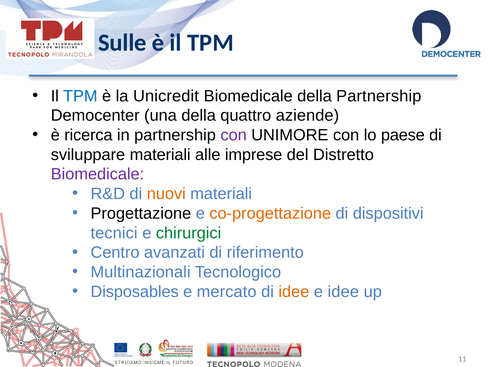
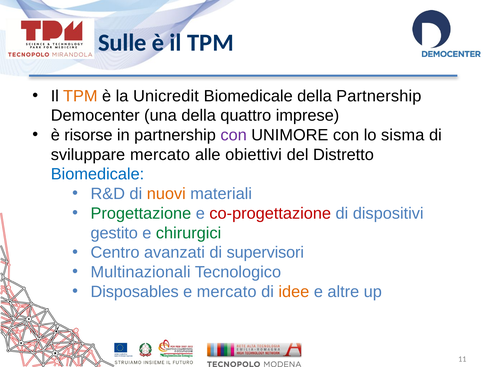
TPM at (80, 96) colour: blue -> orange
aziende: aziende -> imprese
ricerca: ricerca -> risorse
paese: paese -> sisma
sviluppare materiali: materiali -> mercato
imprese: imprese -> obiettivi
Biomedicale at (97, 174) colour: purple -> blue
Progettazione colour: black -> green
co-progettazione colour: orange -> red
tecnici: tecnici -> gestito
riferimento: riferimento -> supervisori
e idee: idee -> altre
